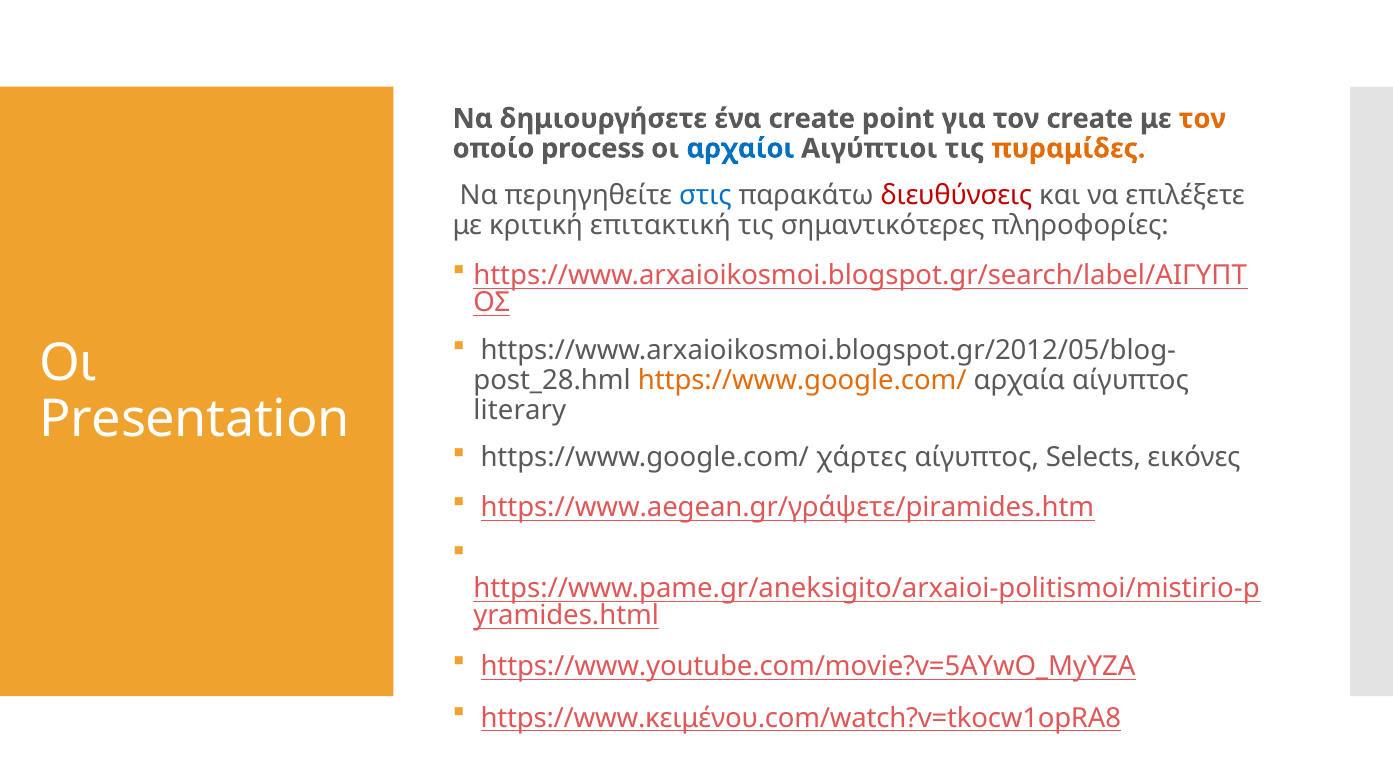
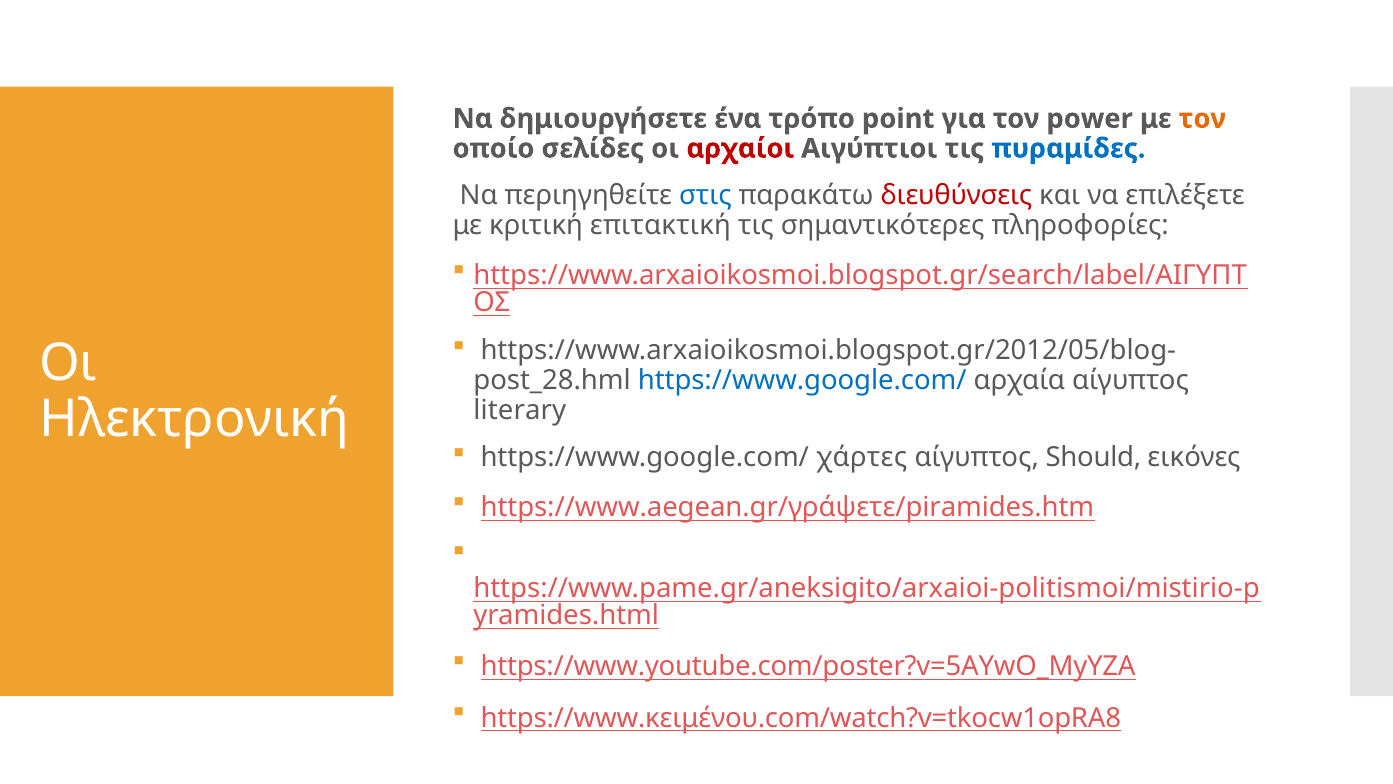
ένα create: create -> τρόπο
τον create: create -> power
process: process -> σελίδες
αρχαίοι colour: blue -> red
πυραμίδες colour: orange -> blue
https://www.google.com/ at (802, 380) colour: orange -> blue
Presentation: Presentation -> Ηλεκτρονική
Selects: Selects -> Should
https://www.youtube.com/movie?v=5AYwO_MyYZA: https://www.youtube.com/movie?v=5AYwO_MyYZA -> https://www.youtube.com/poster?v=5AYwO_MyYZA
